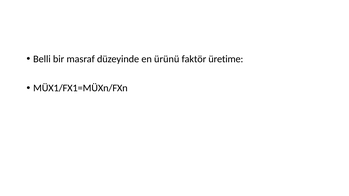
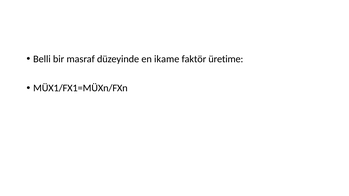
ürünü: ürünü -> ikame
